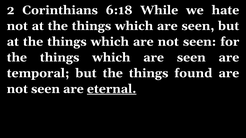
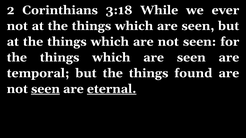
6:18: 6:18 -> 3:18
hate: hate -> ever
seen at (45, 89) underline: none -> present
